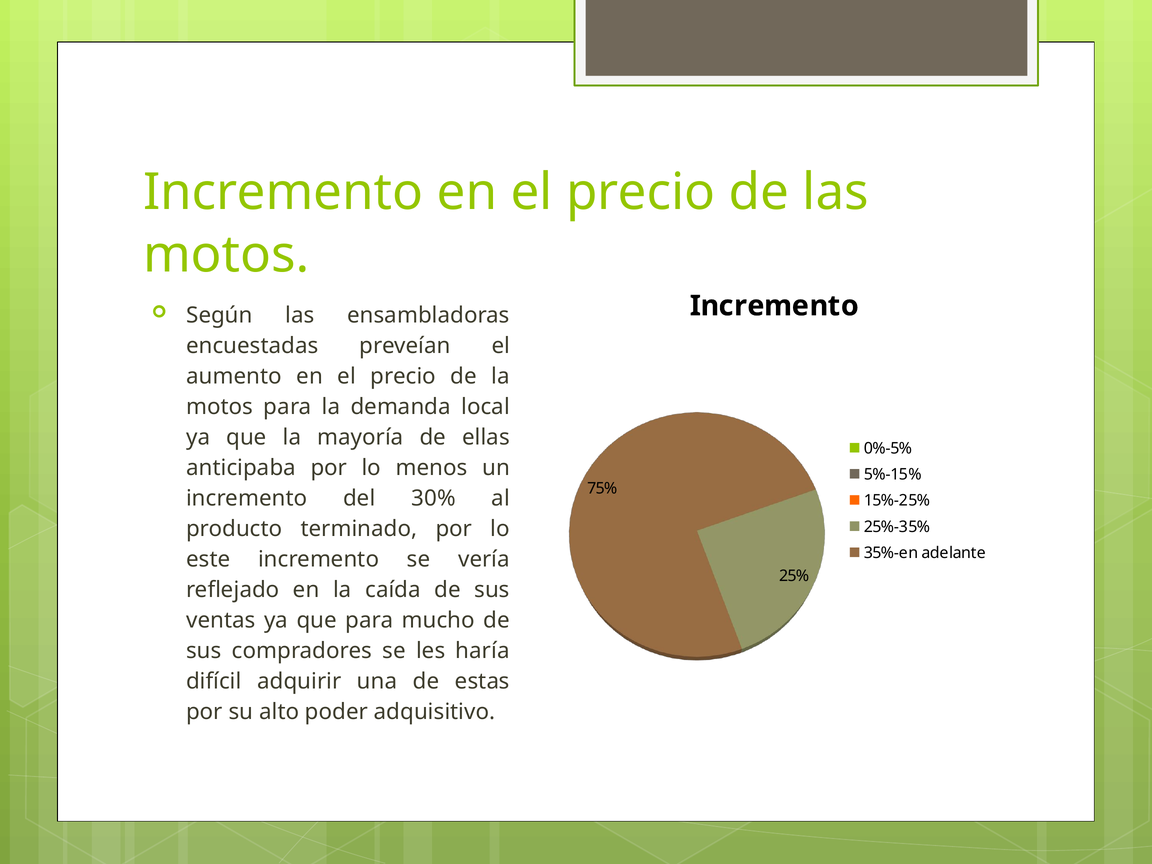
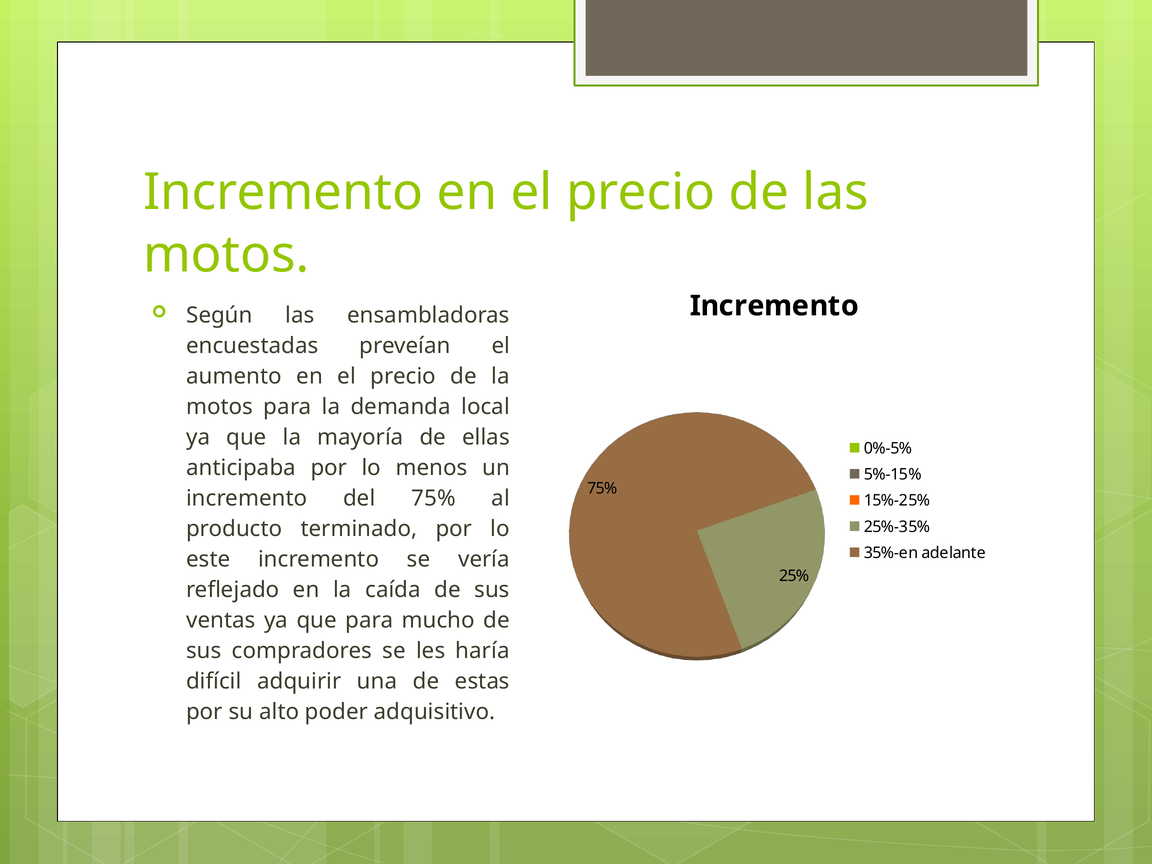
del 30%: 30% -> 75%
